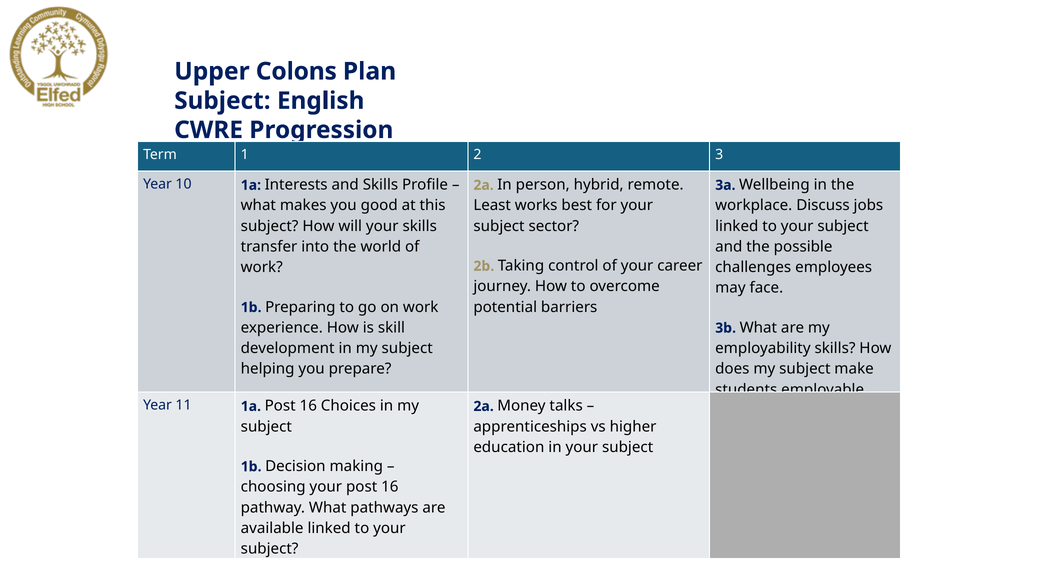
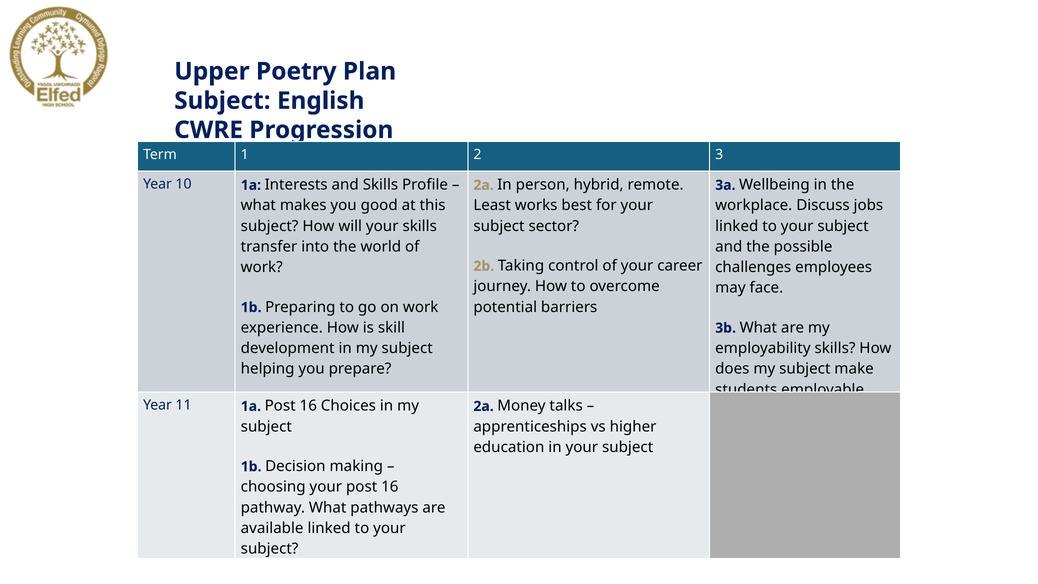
Colons: Colons -> Poetry
